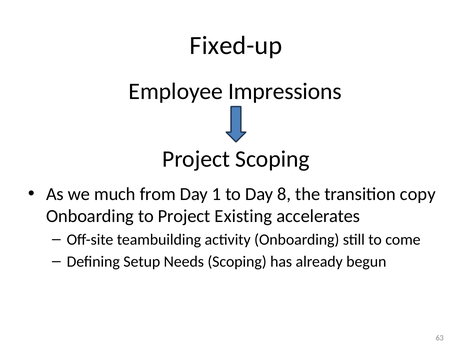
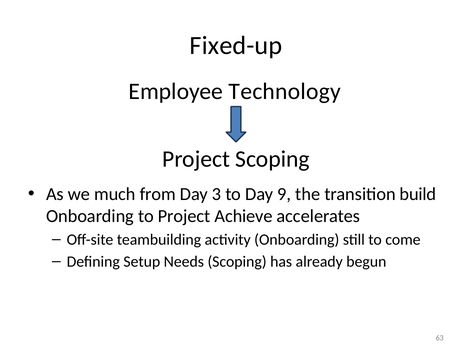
Impressions: Impressions -> Technology
1: 1 -> 3
8: 8 -> 9
copy: copy -> build
Existing: Existing -> Achieve
